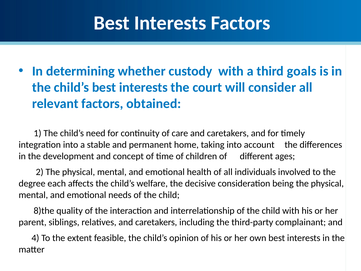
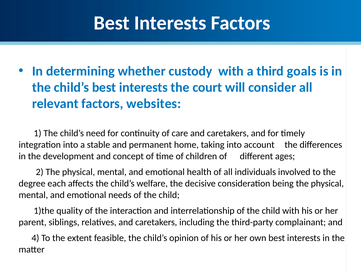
obtained: obtained -> websites
8)the: 8)the -> 1)the
